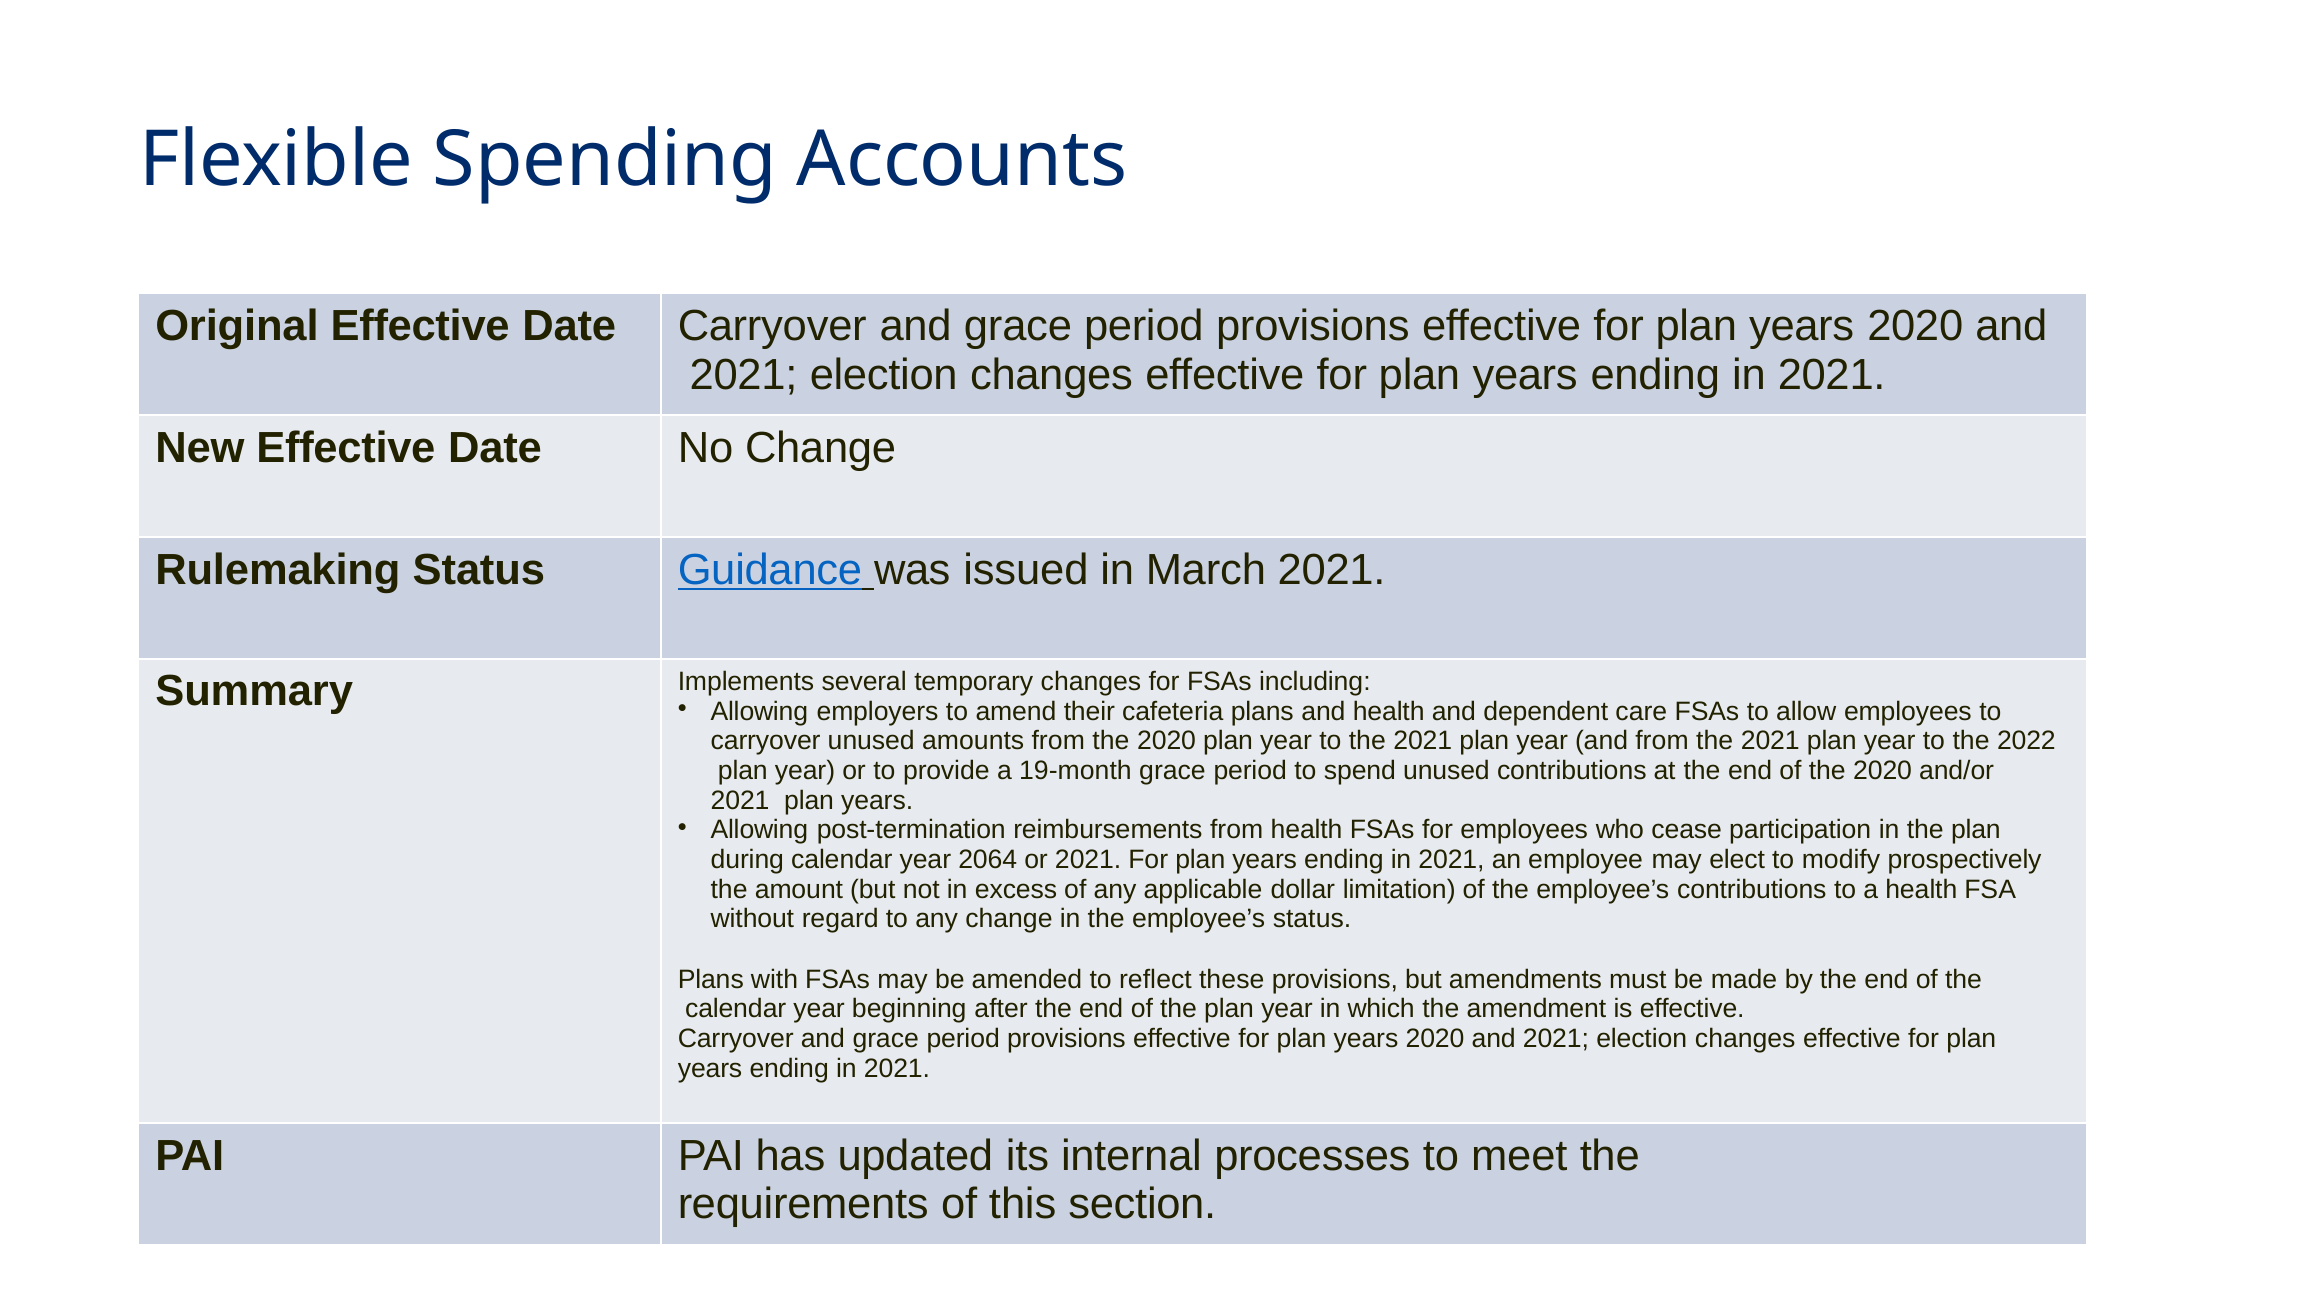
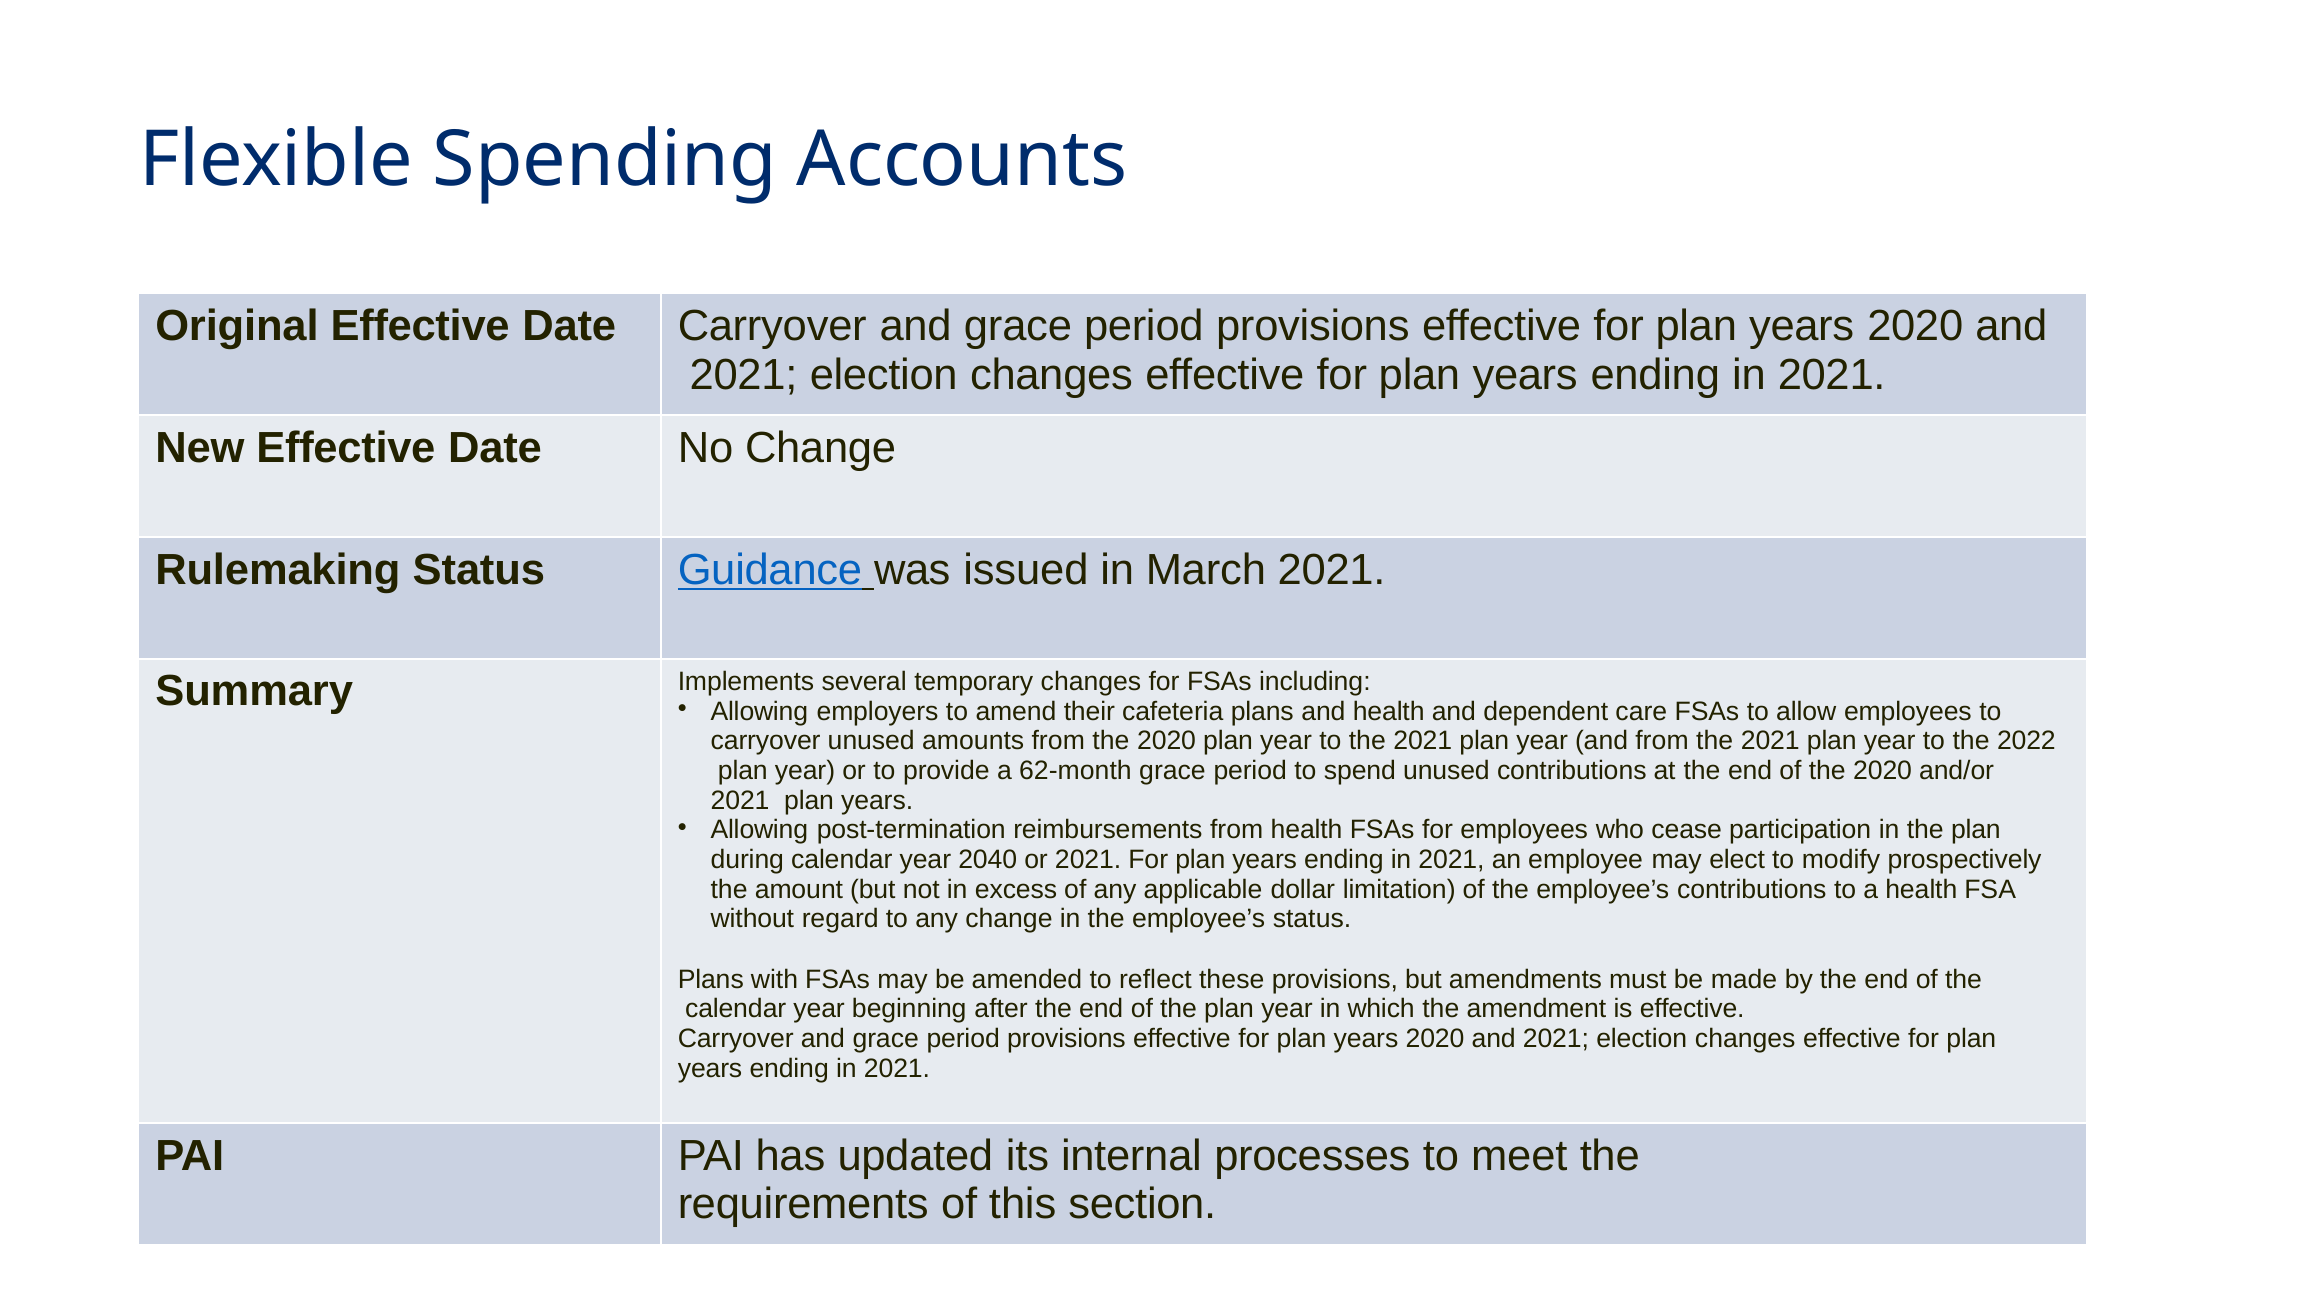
19-month: 19-month -> 62-month
2064: 2064 -> 2040
